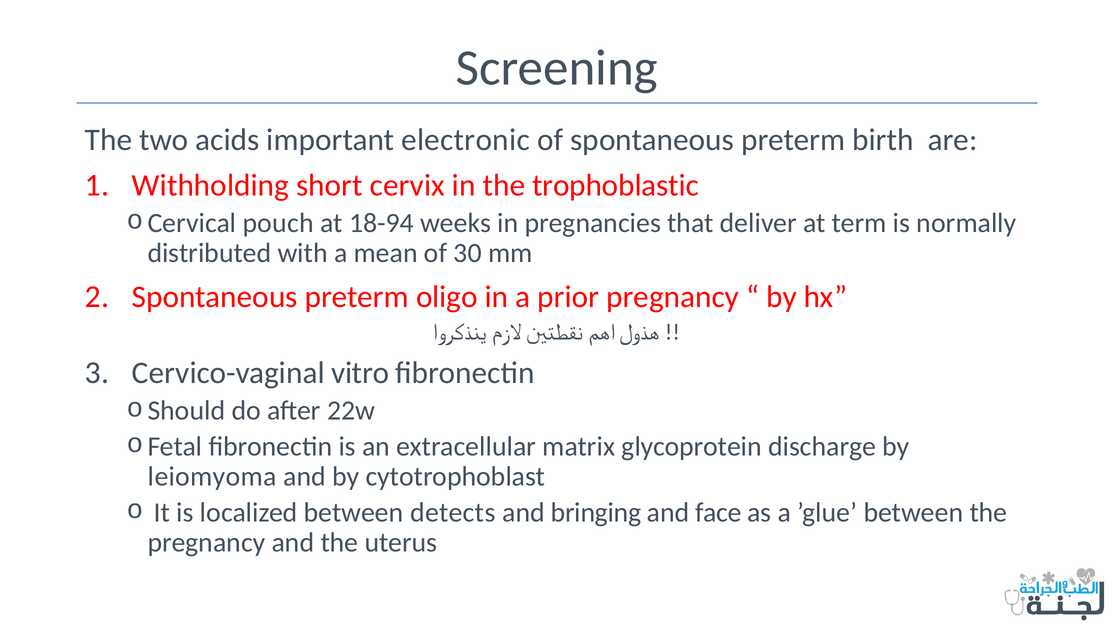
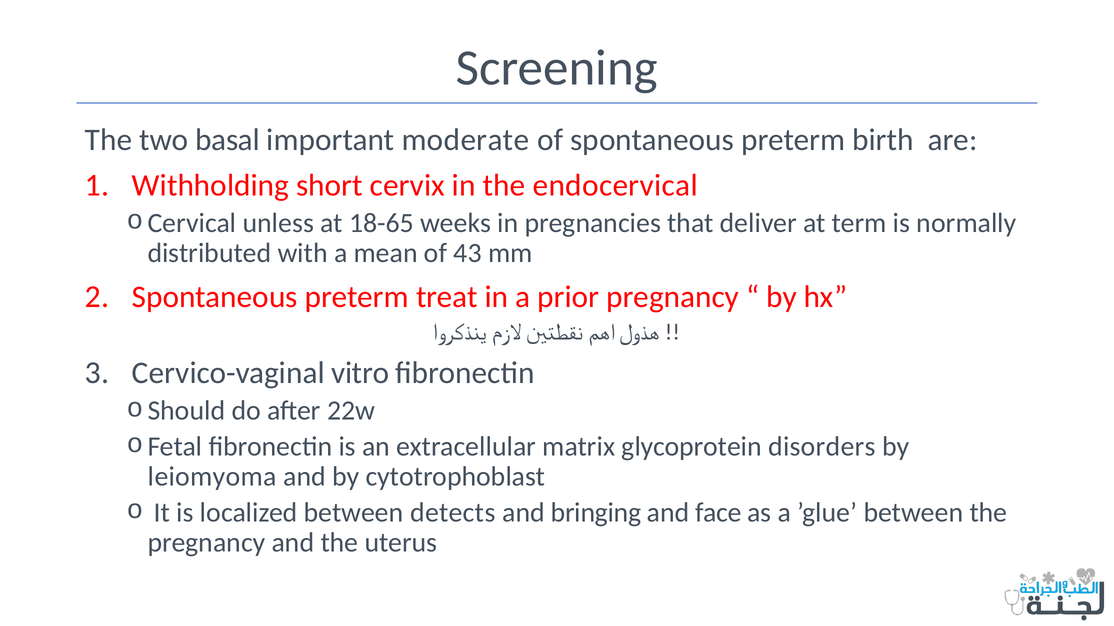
acids: acids -> basal
electronic: electronic -> moderate
trophoblastic: trophoblastic -> endocervical
pouch: pouch -> unless
18-94: 18-94 -> 18-65
30: 30 -> 43
oligo: oligo -> treat
discharge: discharge -> disorders
